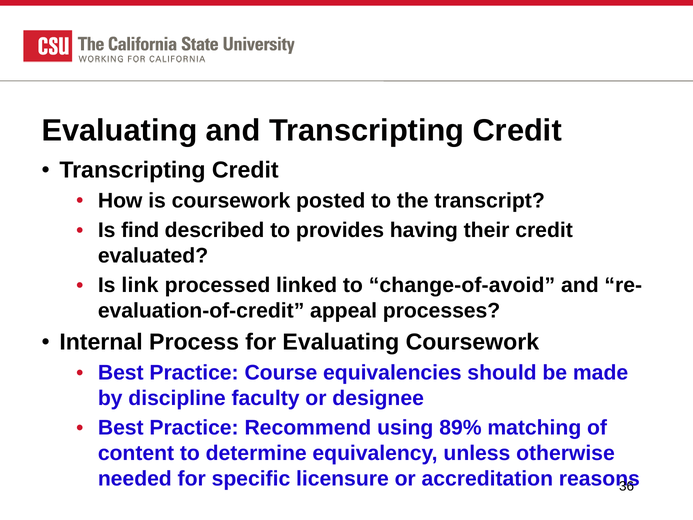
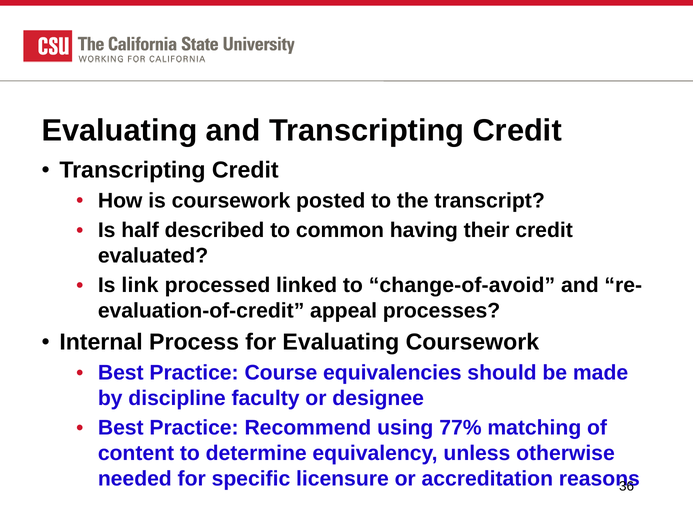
find: find -> half
provides: provides -> common
89%: 89% -> 77%
